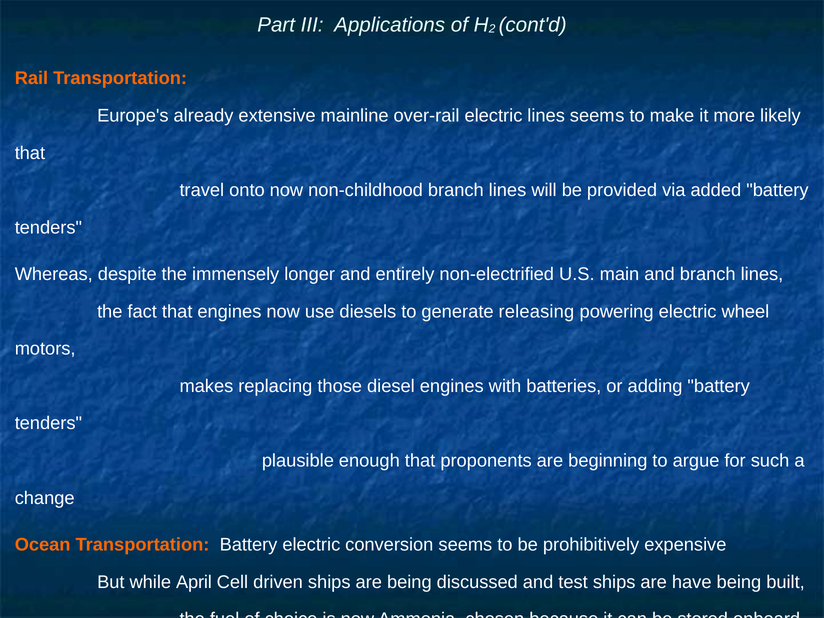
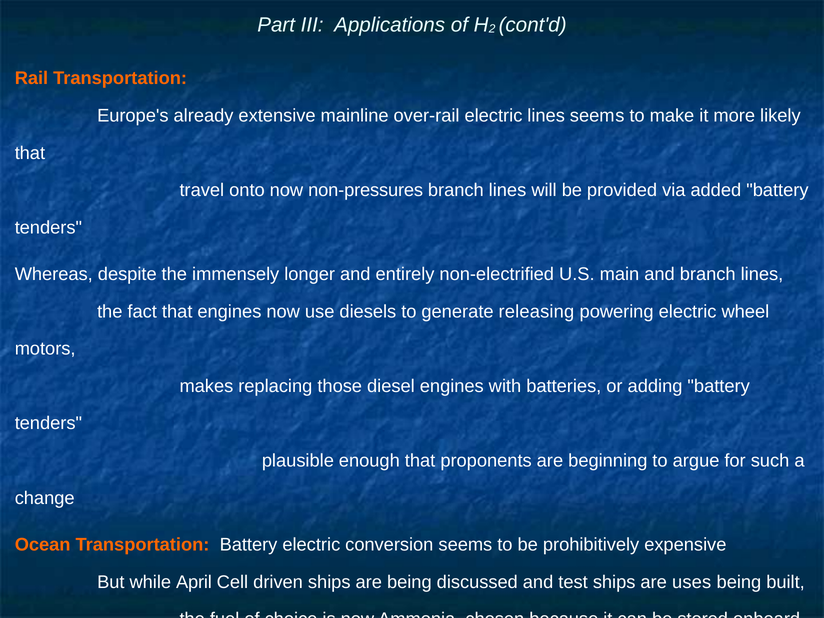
non-childhood: non-childhood -> non-pressures
have: have -> uses
